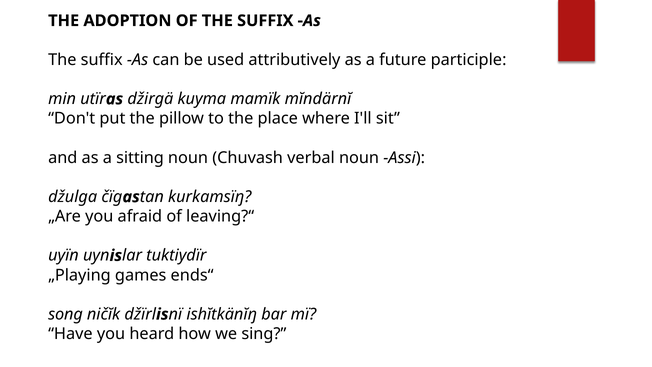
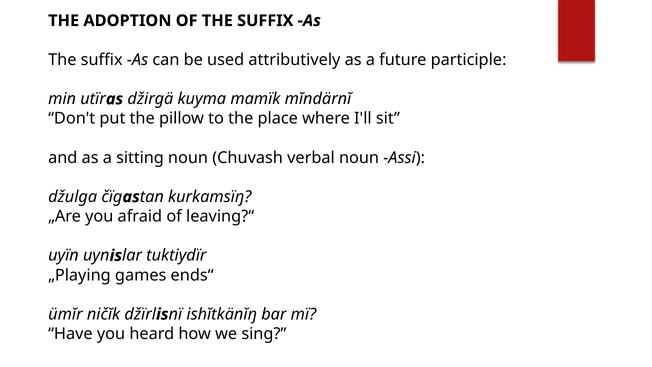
song: song -> ümĭr
